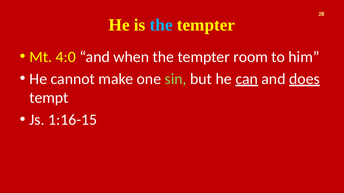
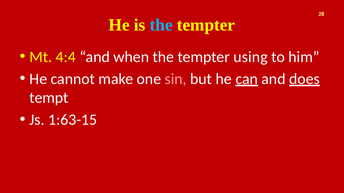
4:0: 4:0 -> 4:4
room: room -> using
sin colour: light green -> pink
1:16-15: 1:16-15 -> 1:63-15
